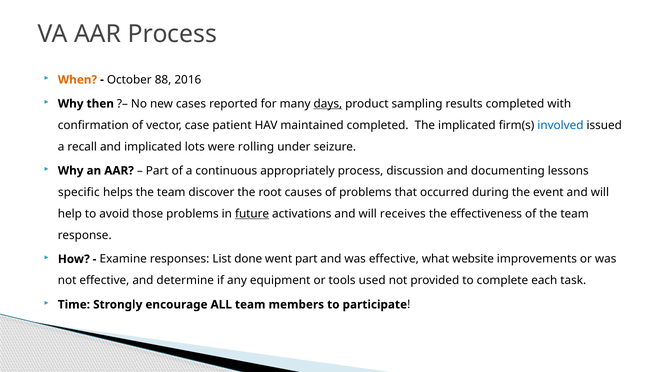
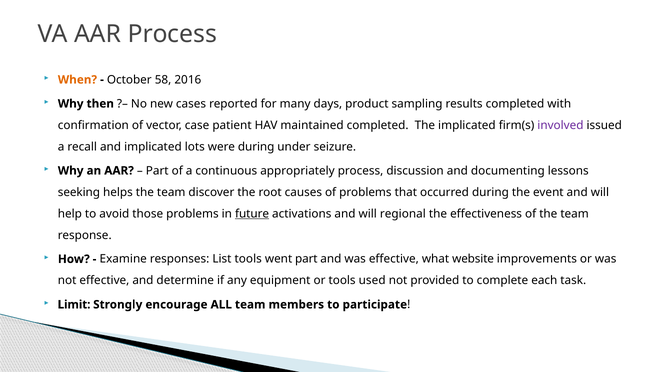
88: 88 -> 58
days underline: present -> none
involved colour: blue -> purple
were rolling: rolling -> during
specific: specific -> seeking
receives: receives -> regional
List done: done -> tools
Time: Time -> Limit
